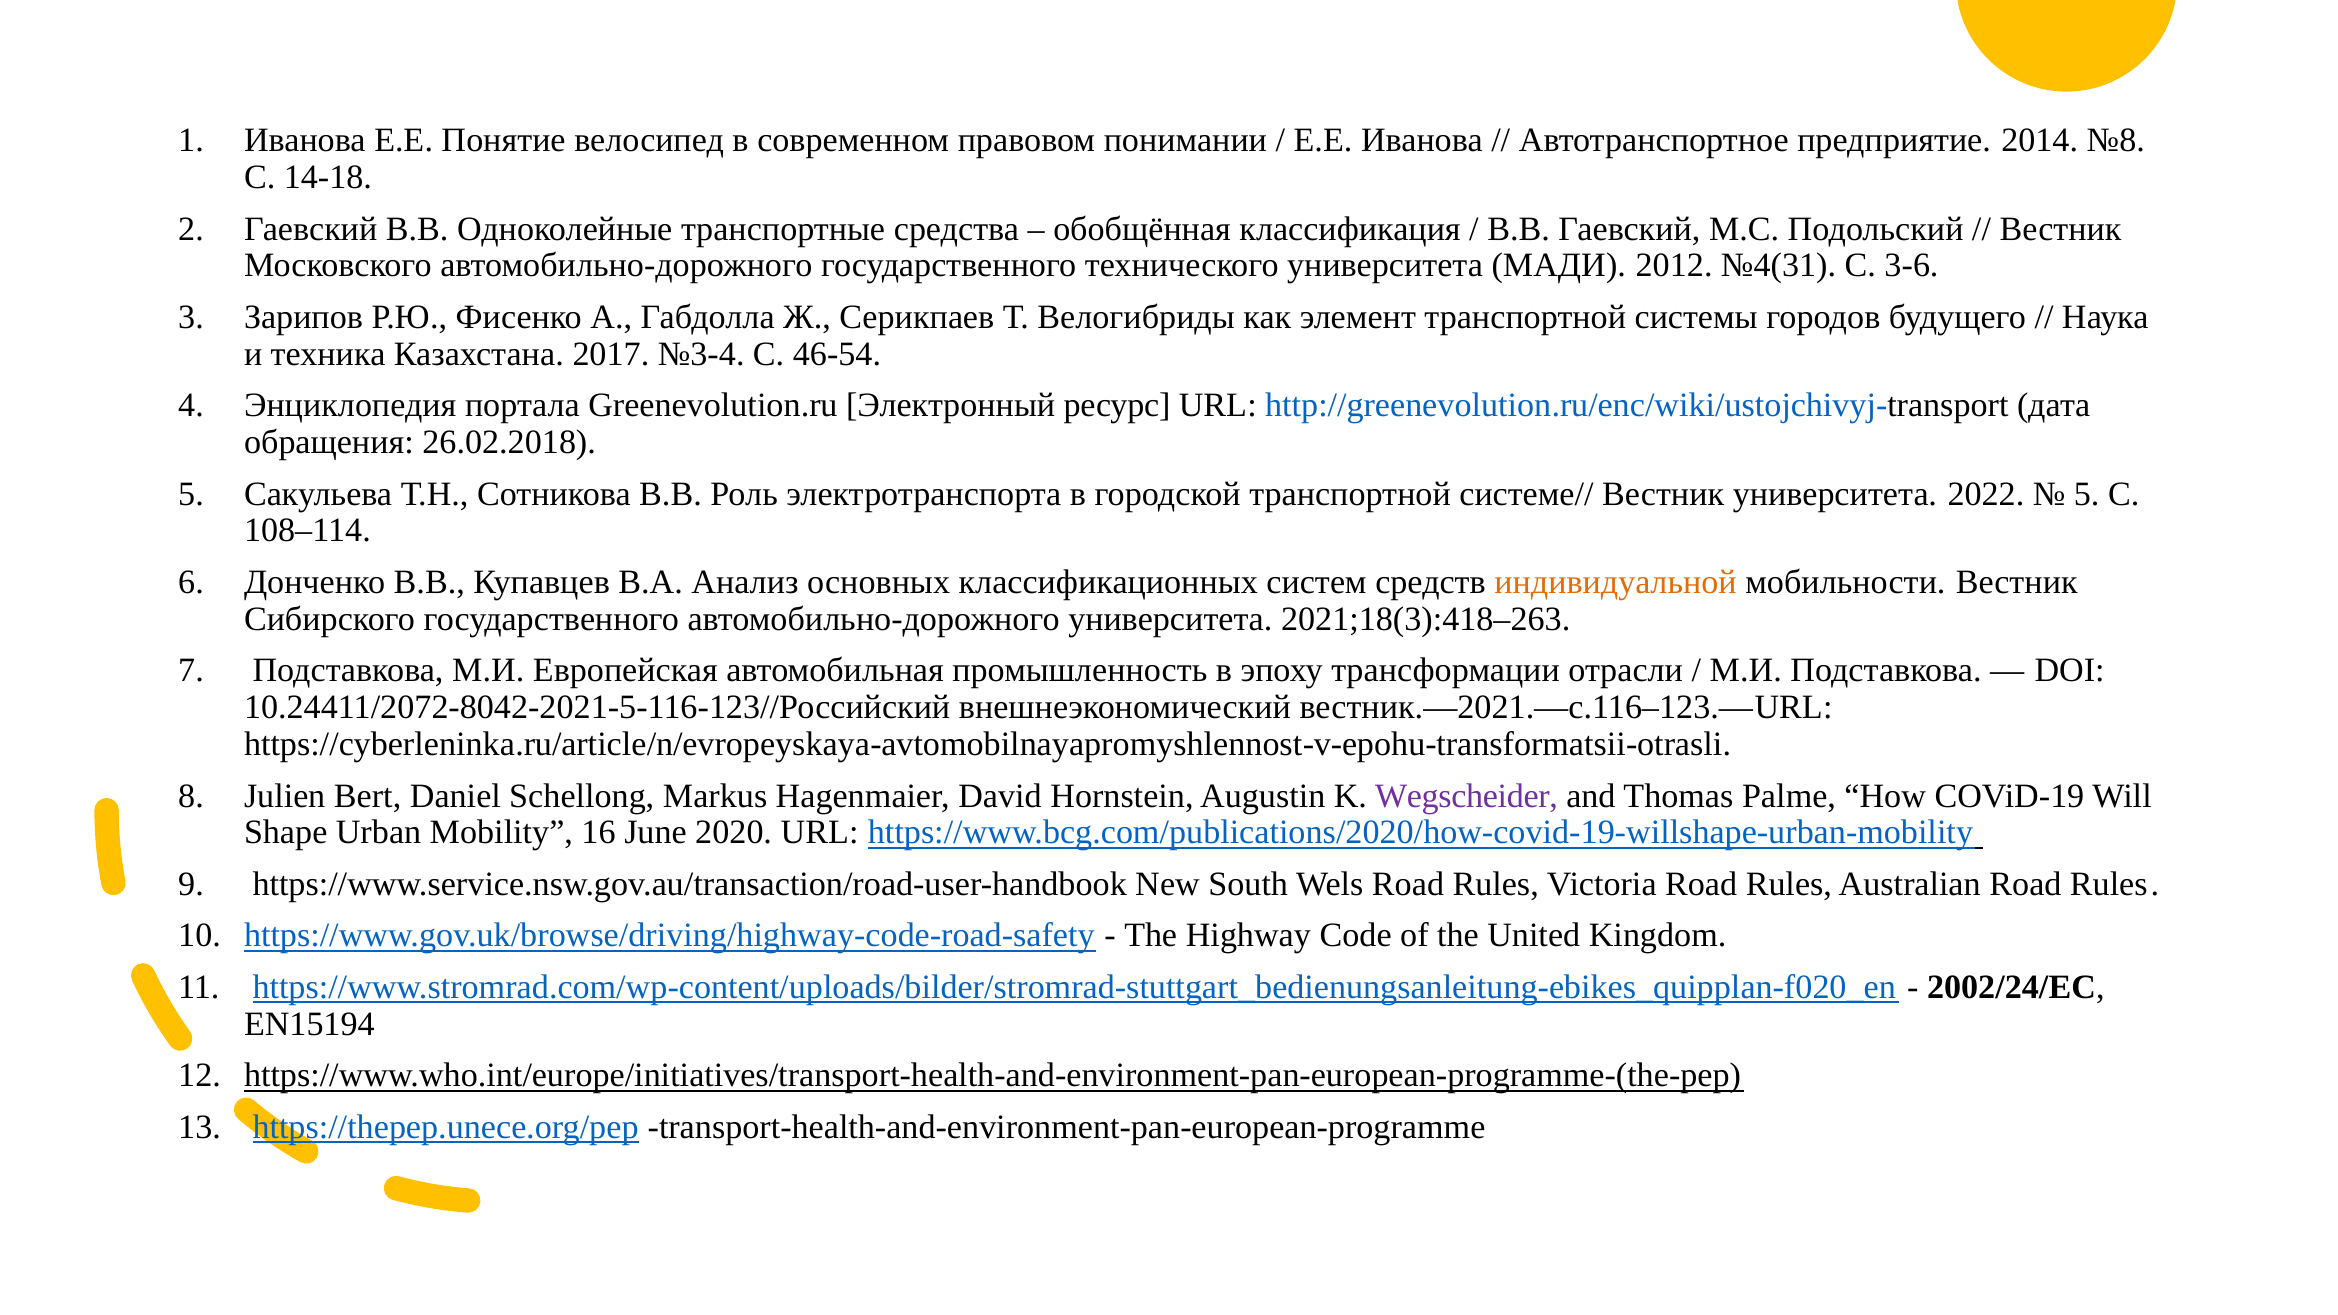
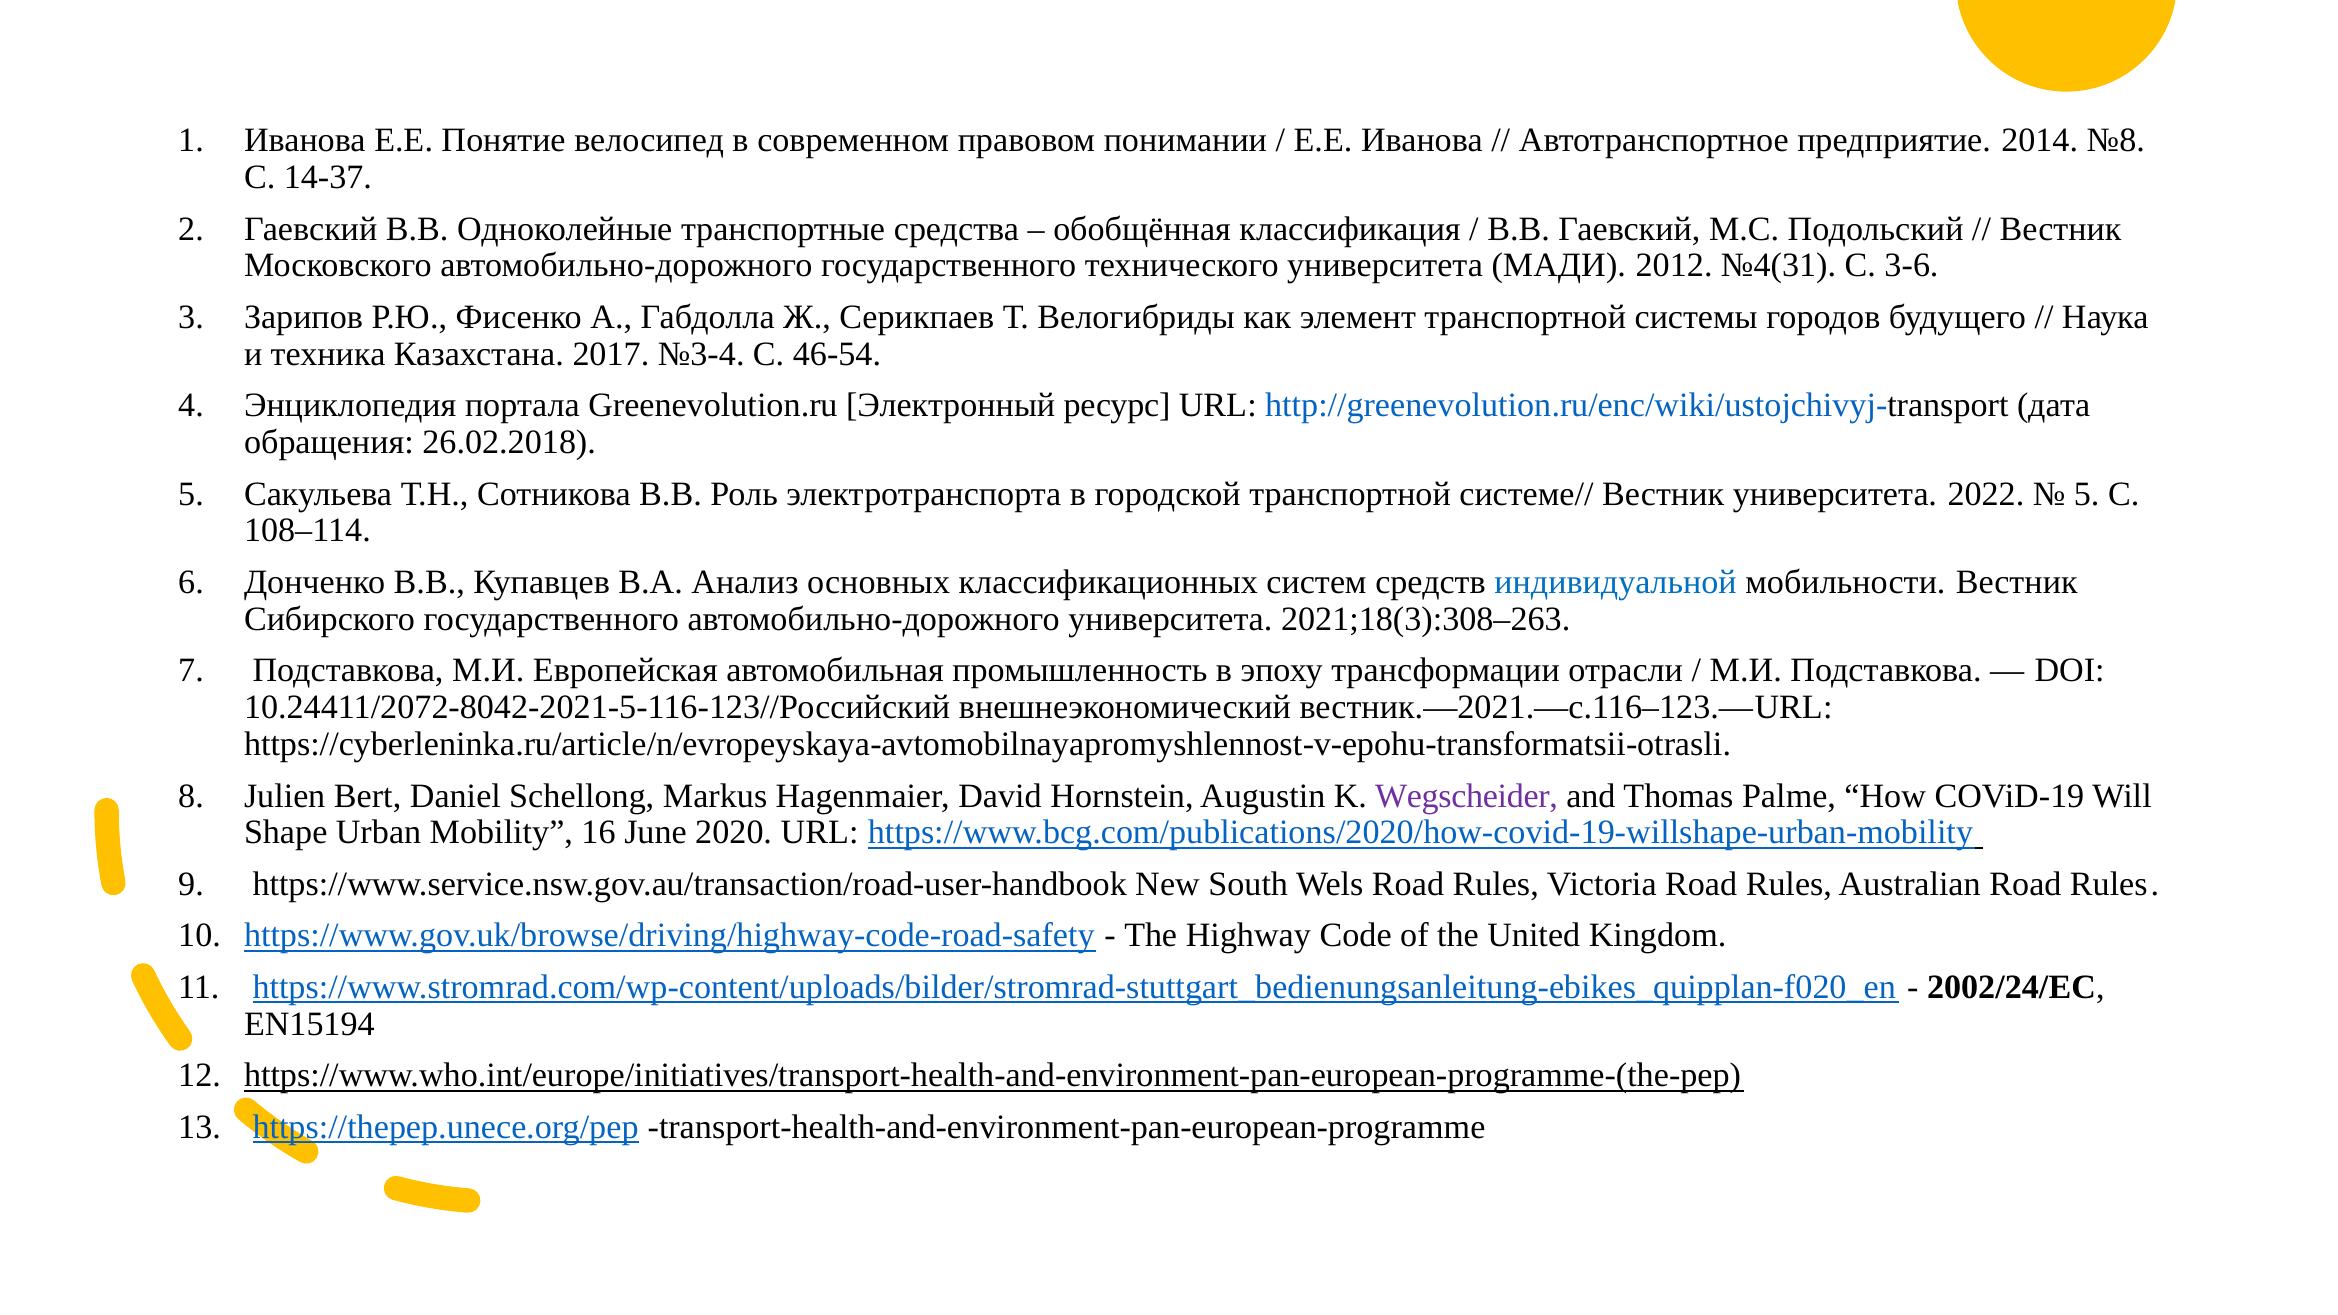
14-18: 14-18 -> 14-37
индивидуальной colour: orange -> blue
2021;18(3):418–263: 2021;18(3):418–263 -> 2021;18(3):308–263
